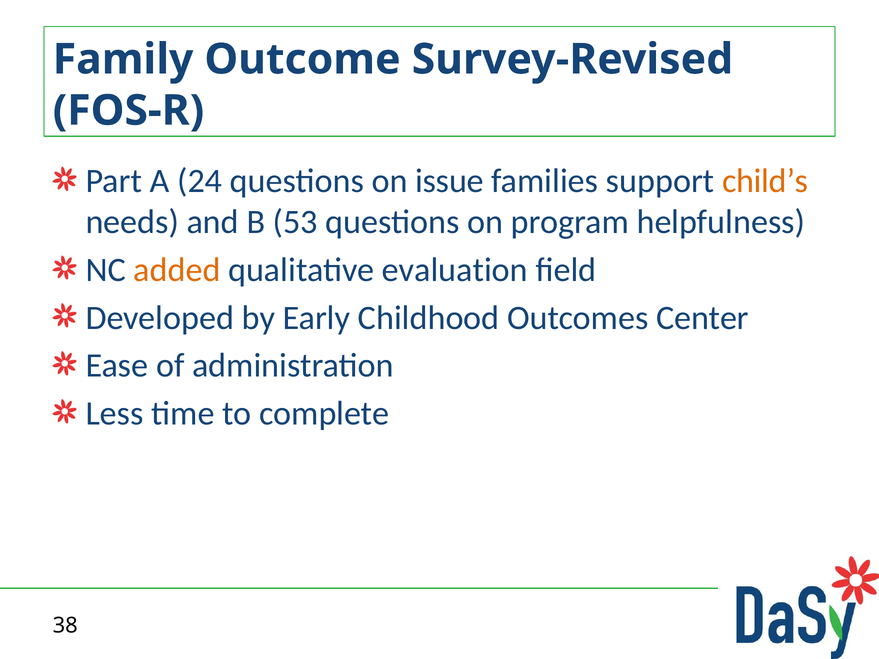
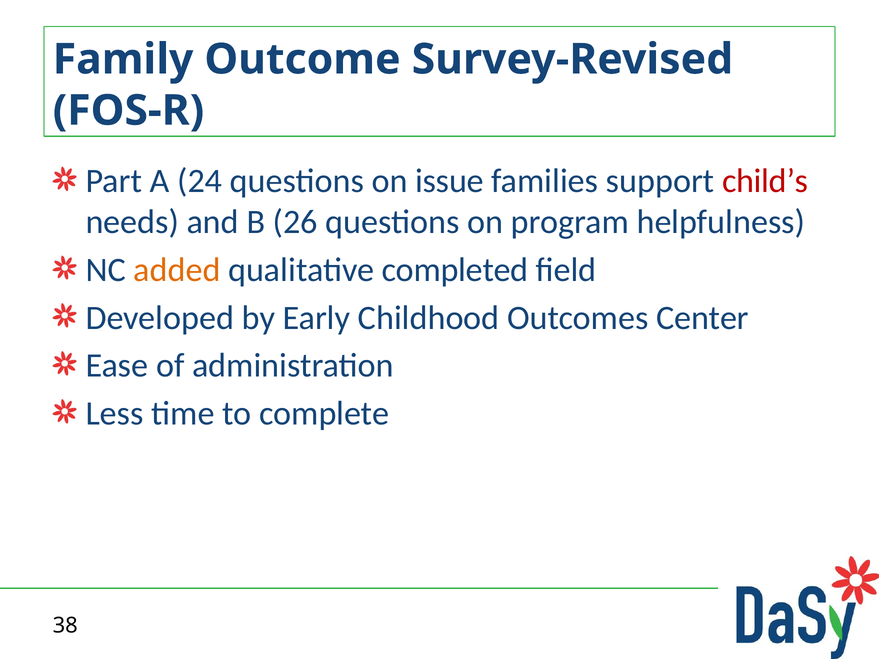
child’s colour: orange -> red
53: 53 -> 26
evaluation: evaluation -> completed
